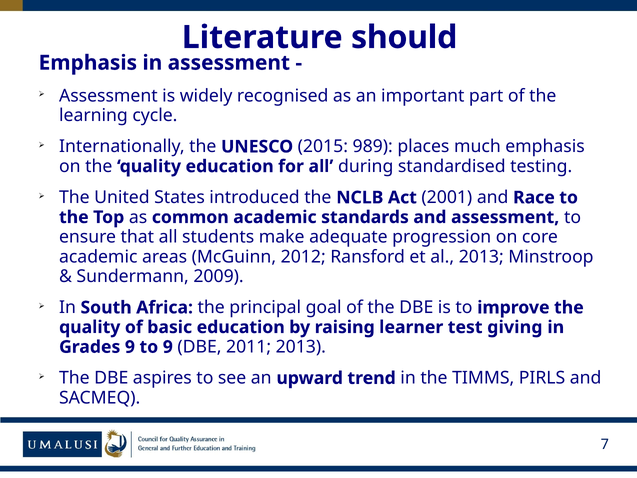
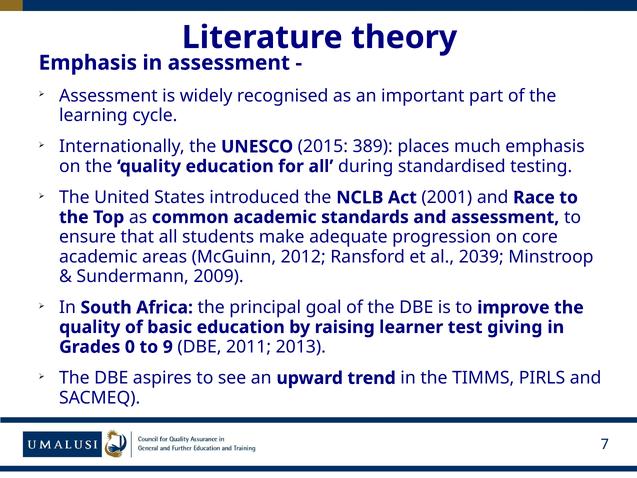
should: should -> theory
989: 989 -> 389
al 2013: 2013 -> 2039
Grades 9: 9 -> 0
